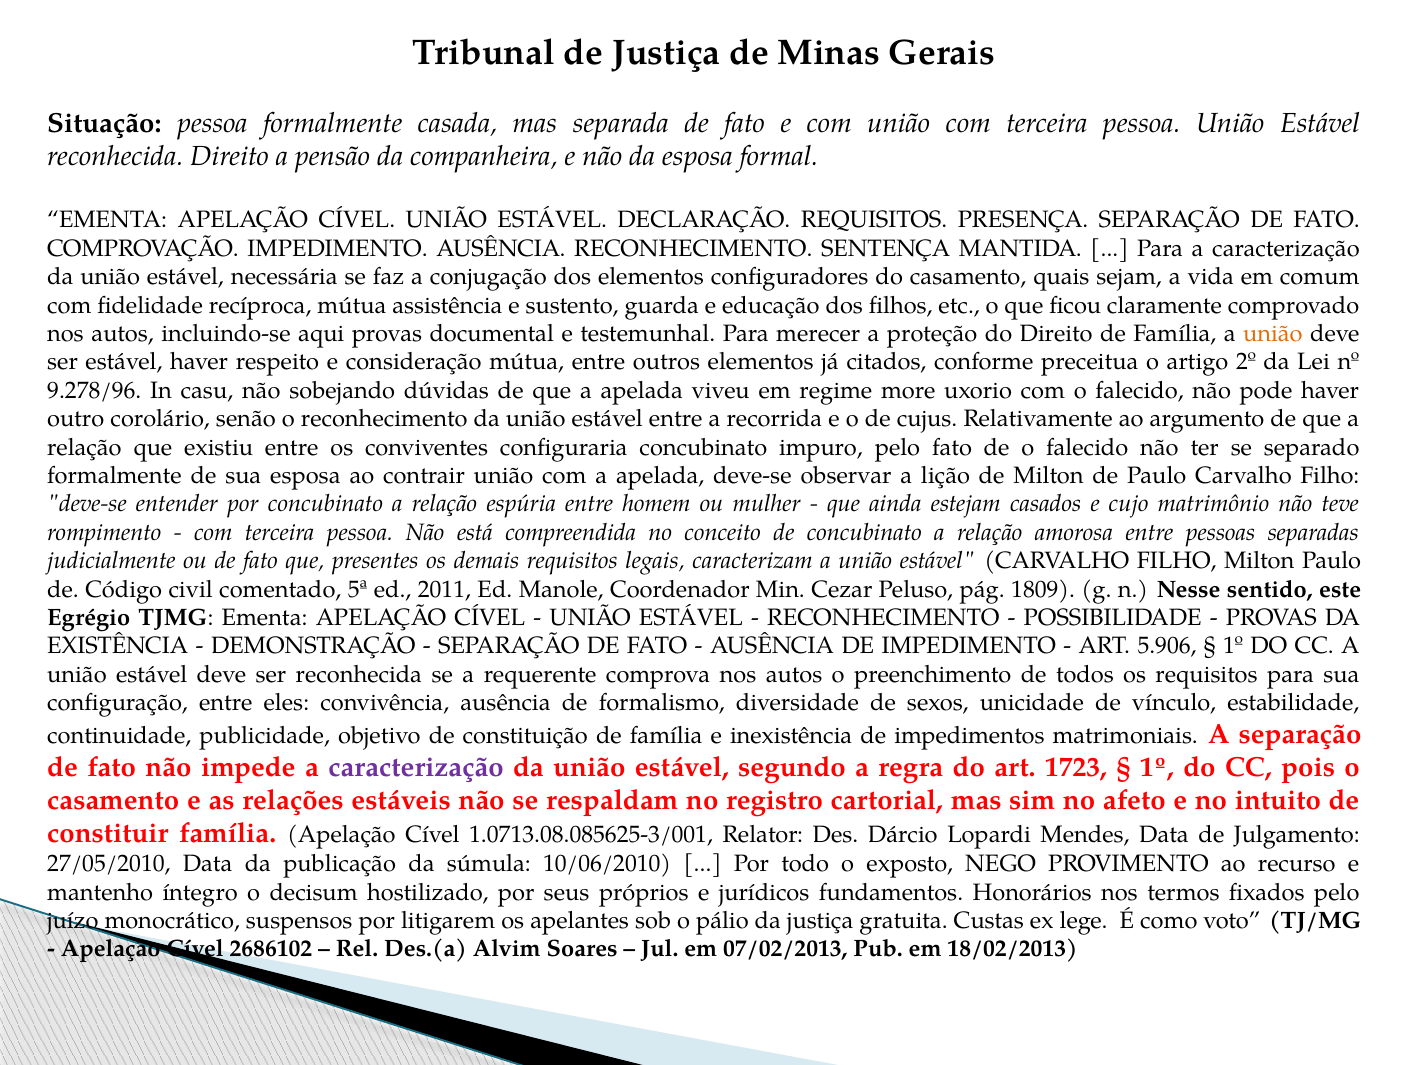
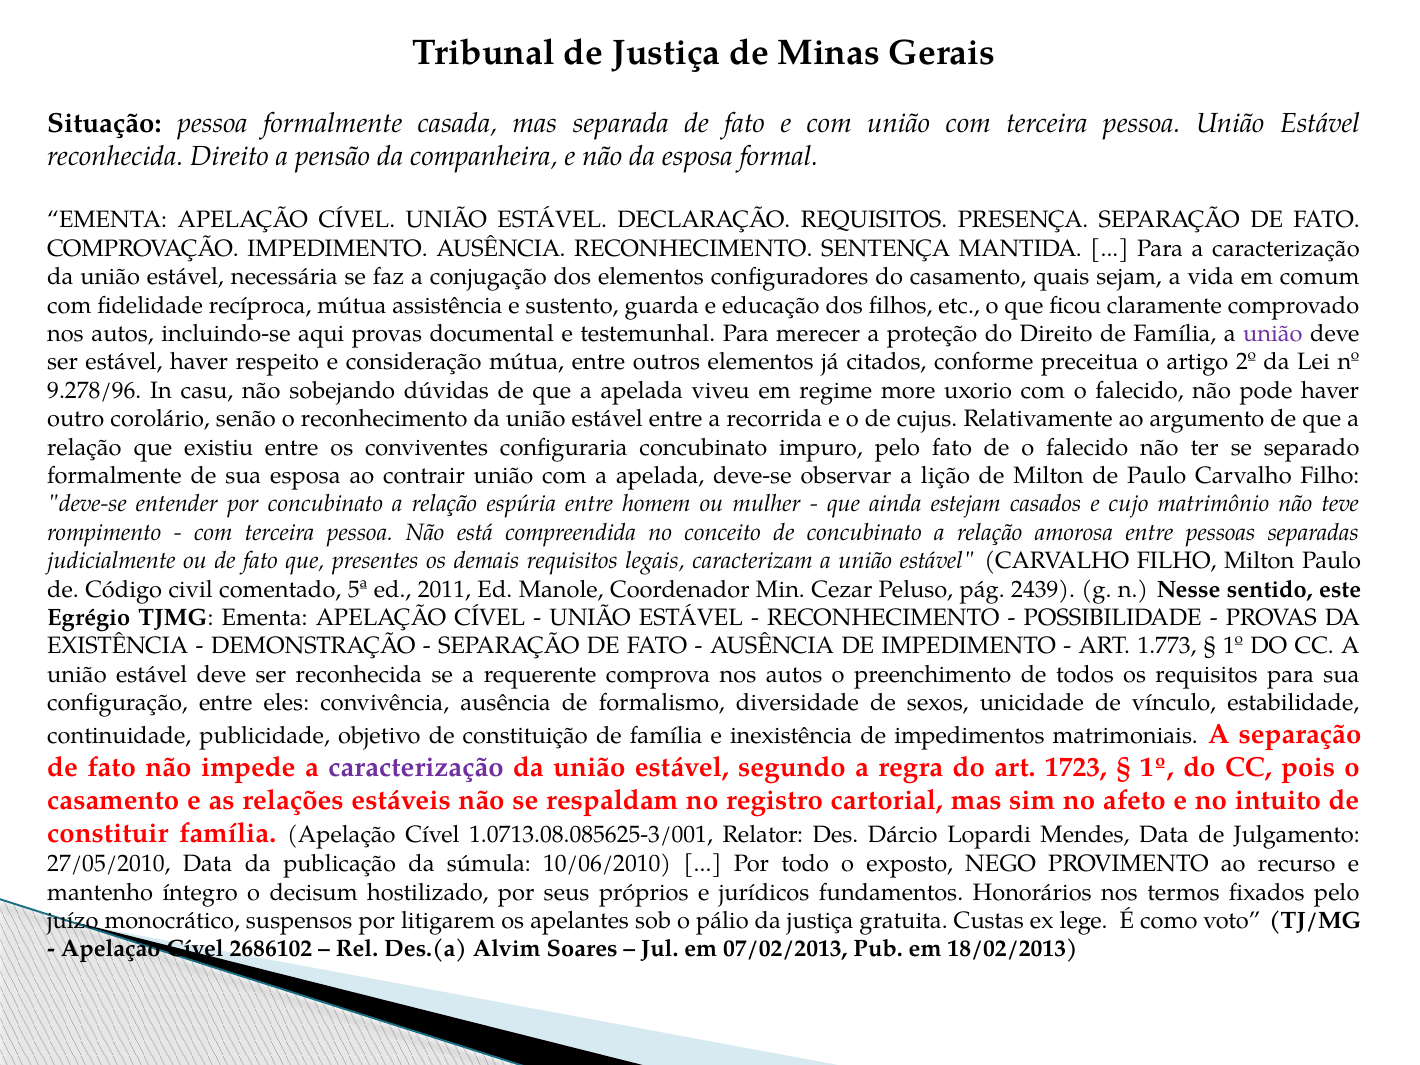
união at (1273, 334) colour: orange -> purple
1809: 1809 -> 2439
5.906: 5.906 -> 1.773
